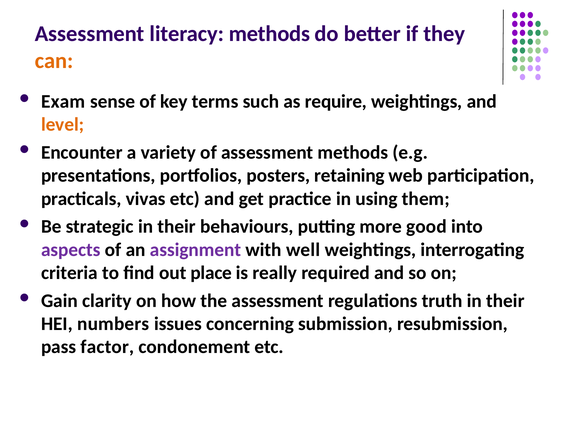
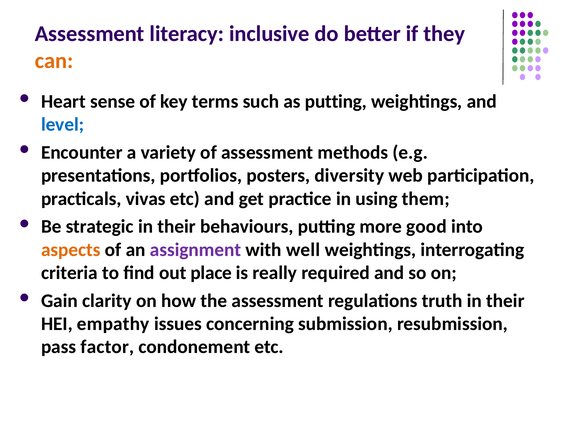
literacy methods: methods -> inclusive
Exam: Exam -> Heart
as require: require -> putting
level colour: orange -> blue
retaining: retaining -> diversity
aspects colour: purple -> orange
numbers: numbers -> empathy
